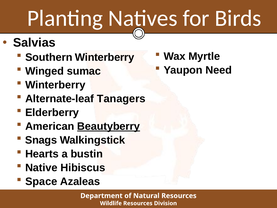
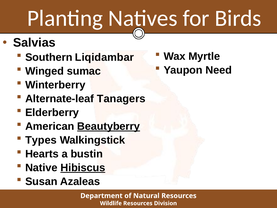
Southern Winterberry: Winterberry -> Liqidambar
Snags: Snags -> Types
Hibiscus underline: none -> present
Space: Space -> Susan
